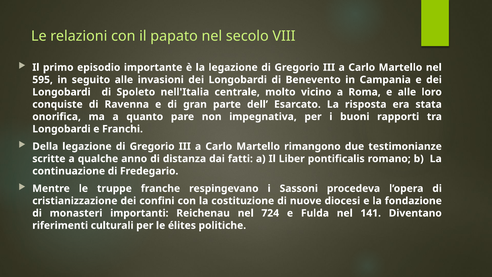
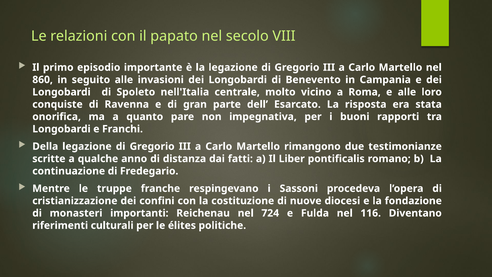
595: 595 -> 860
141: 141 -> 116
